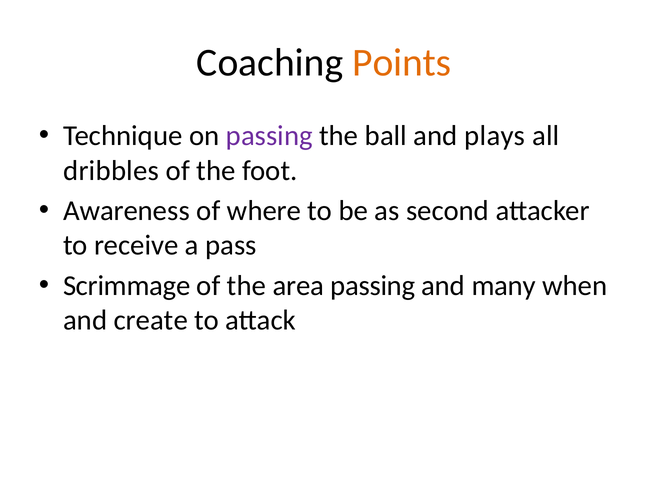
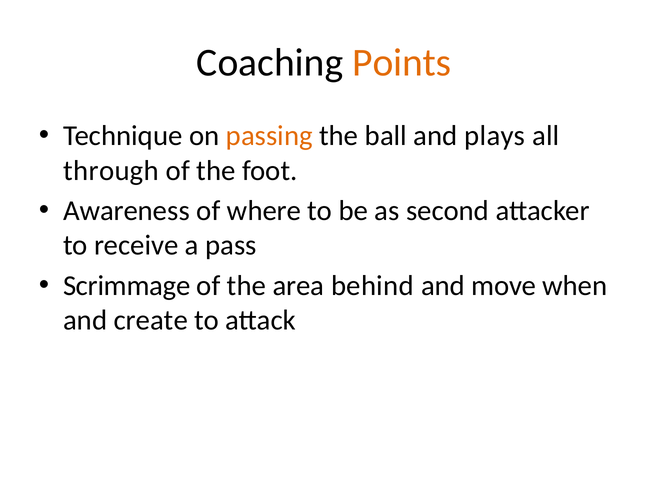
passing at (269, 136) colour: purple -> orange
dribbles: dribbles -> through
area passing: passing -> behind
many: many -> move
